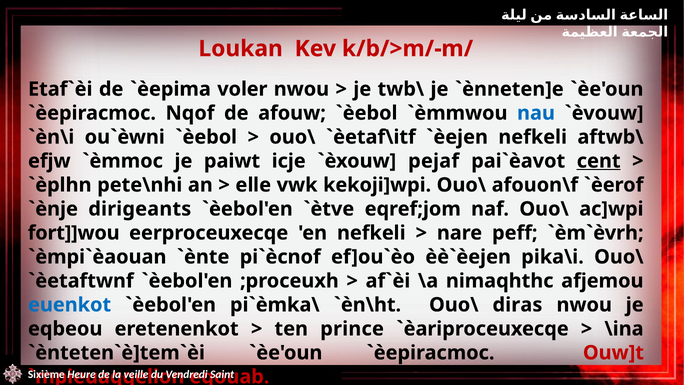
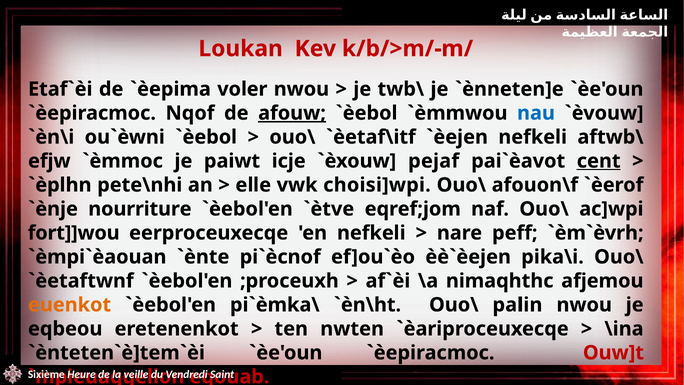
afouw underline: none -> present
kekoji]wpi: kekoji]wpi -> choisi]wpi
dirigeants: dirigeants -> nourriture
euenkot colour: blue -> orange
diras: diras -> palin
prince: prince -> nwten
